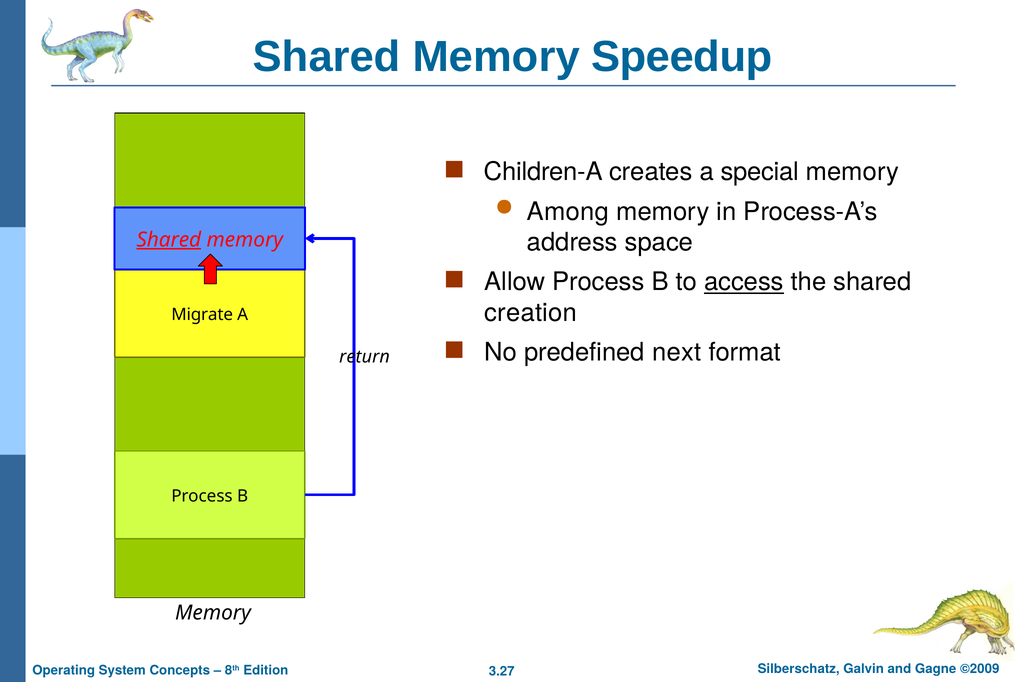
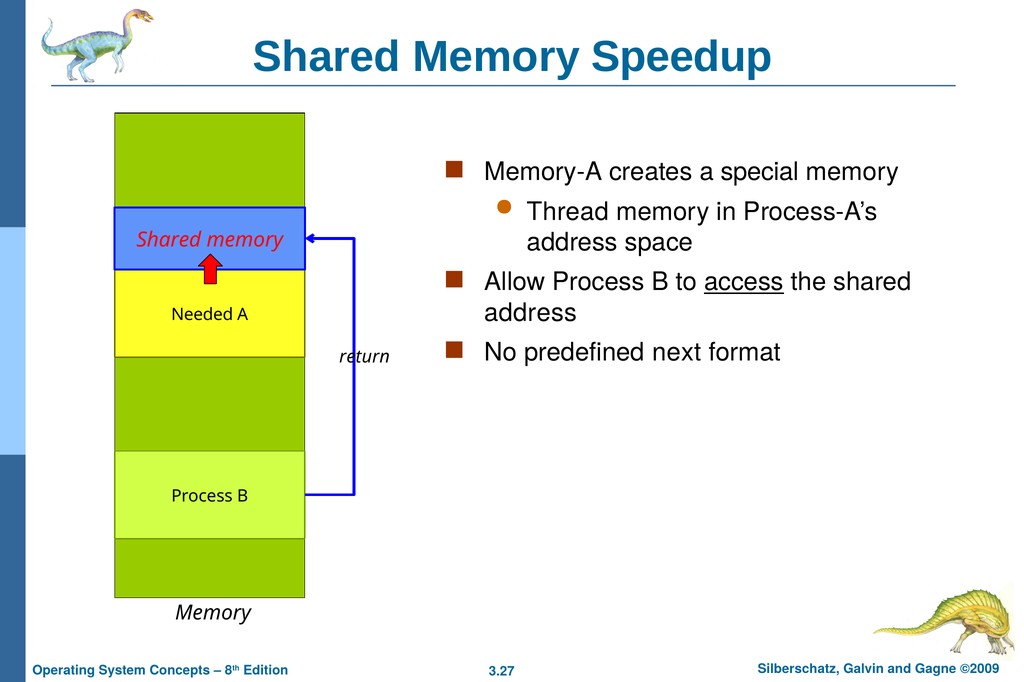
Children-A: Children-A -> Memory-A
Among: Among -> Thread
Shared at (169, 240) underline: present -> none
creation at (531, 313): creation -> address
Migrate: Migrate -> Needed
